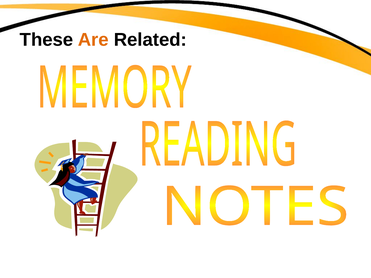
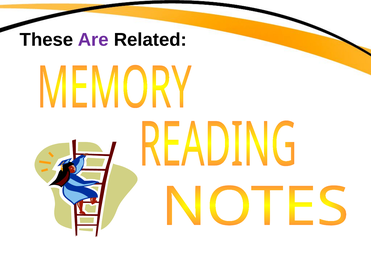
Are colour: orange -> purple
